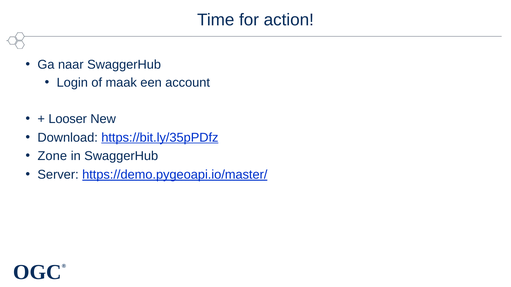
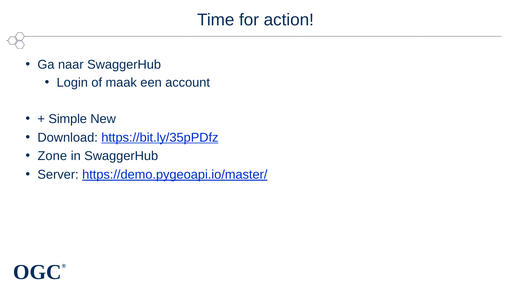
Looser: Looser -> Simple
